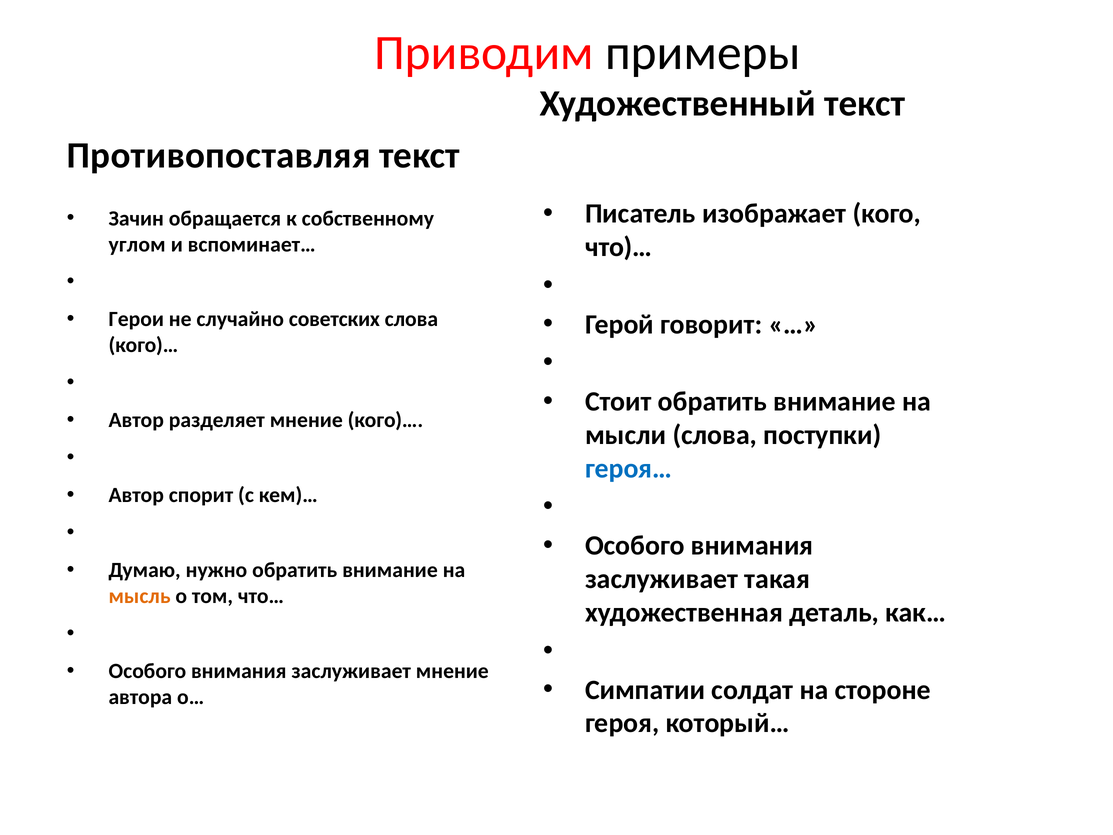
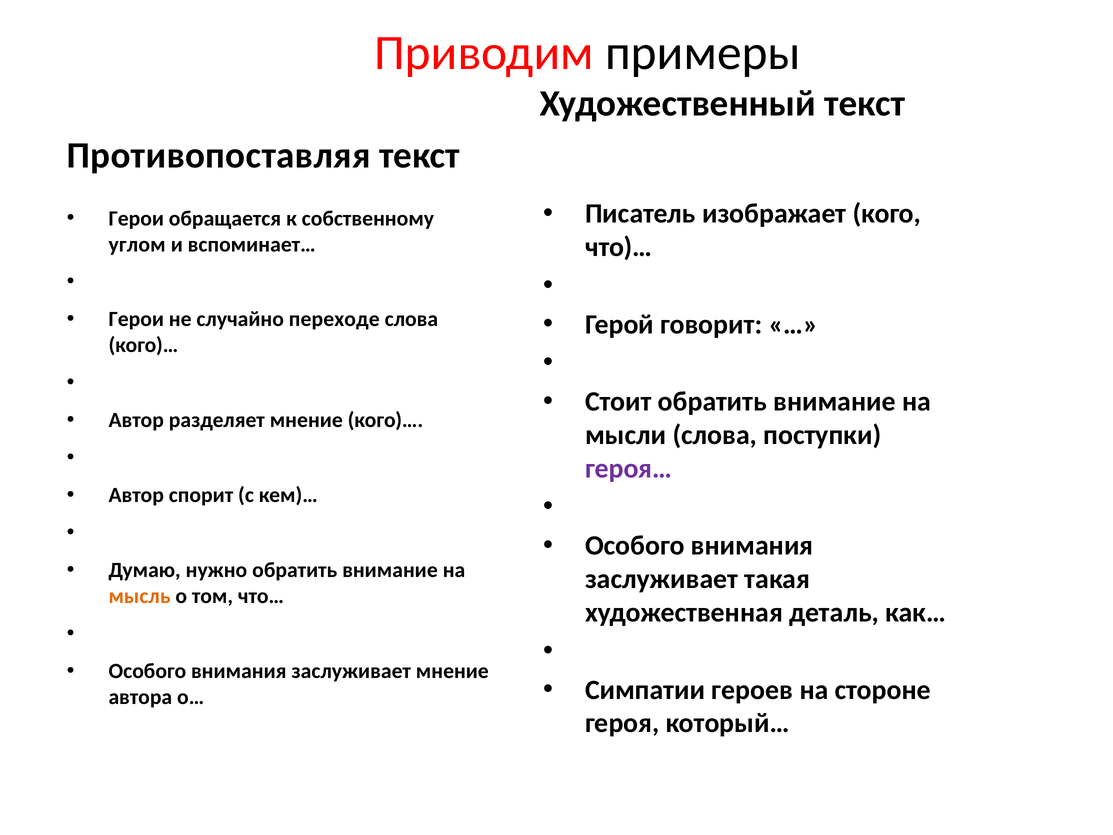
Зачин at (136, 218): Зачин -> Герои
советских: советских -> переходе
героя… colour: blue -> purple
солдат: солдат -> героев
